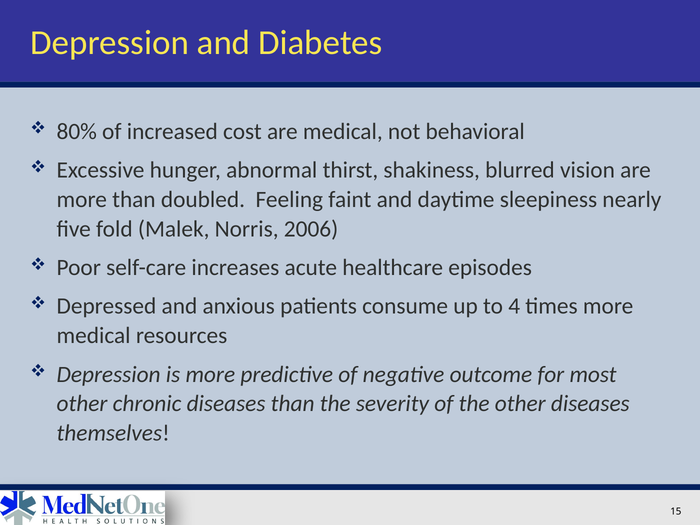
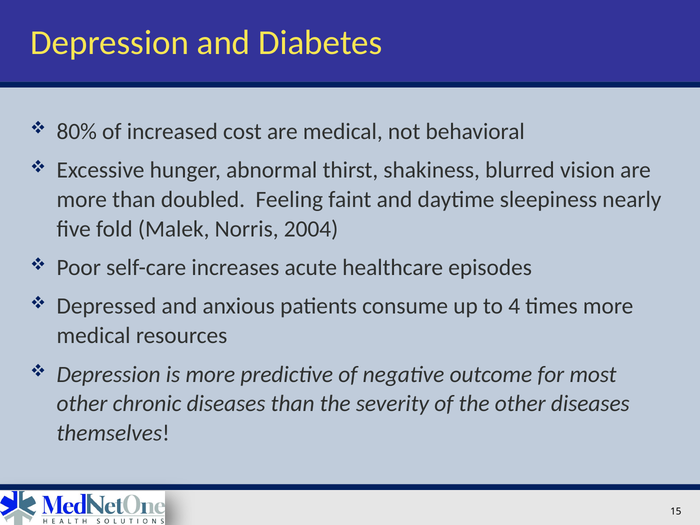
2006: 2006 -> 2004
